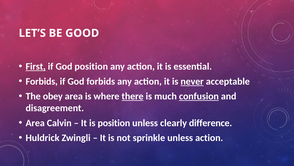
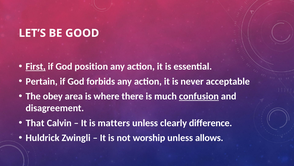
Forbids at (42, 81): Forbids -> Pertain
never underline: present -> none
there underline: present -> none
Area at (35, 123): Area -> That
is position: position -> matters
sprinkle: sprinkle -> worship
unless action: action -> allows
